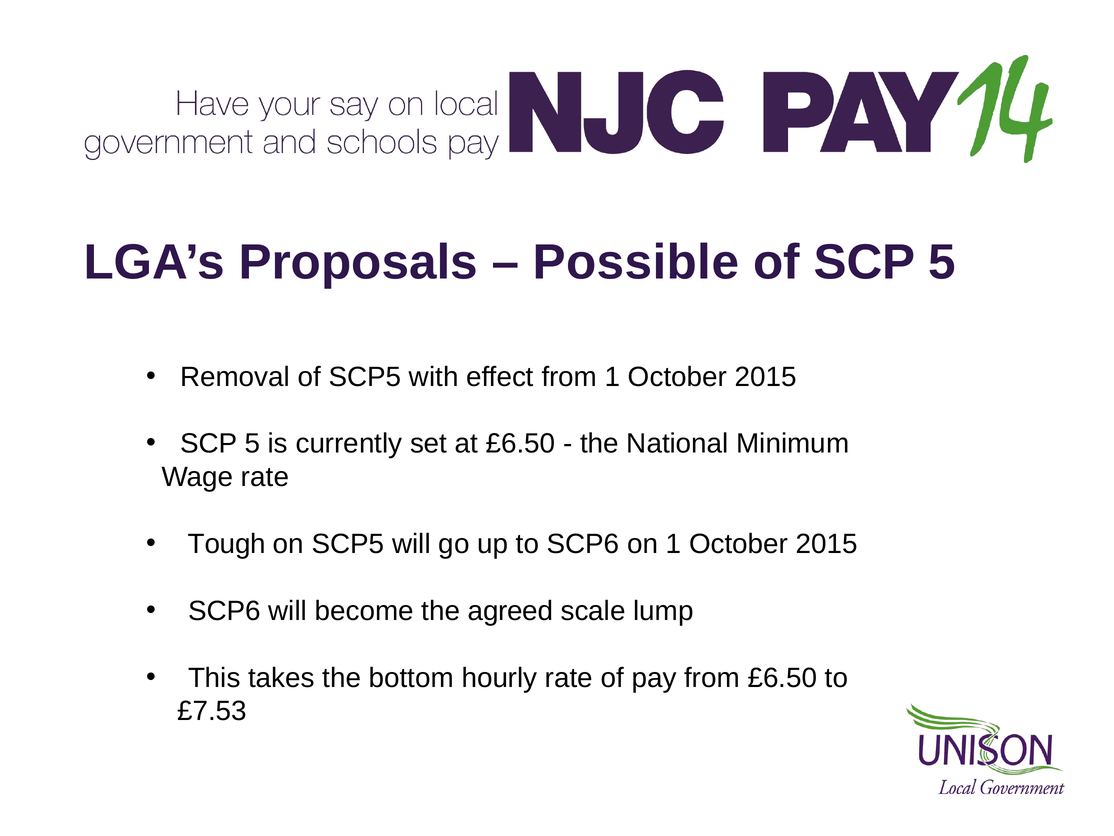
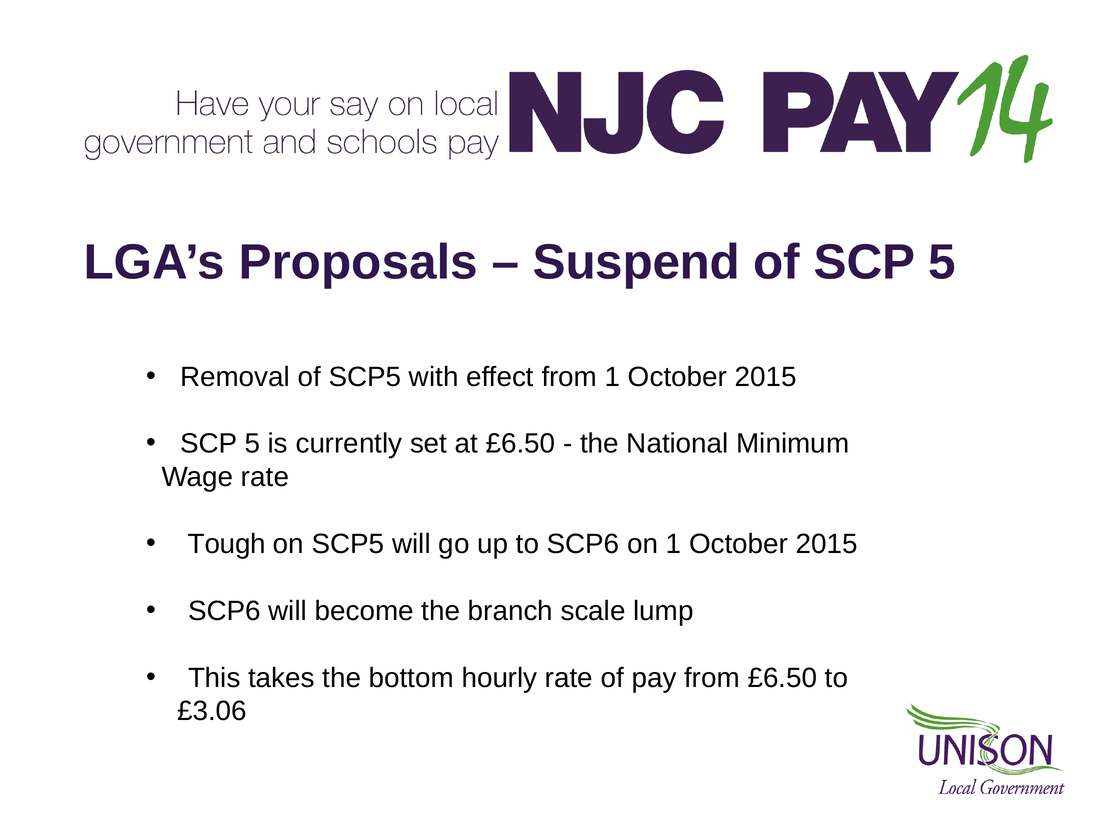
Possible: Possible -> Suspend
agreed: agreed -> branch
£7.53: £7.53 -> £3.06
